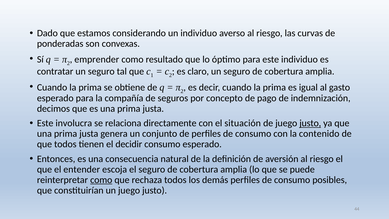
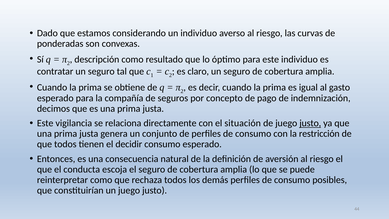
emprender: emprender -> descripción
involucra: involucra -> vigilancia
contenido: contenido -> restricción
entender: entender -> conducta
como at (101, 180) underline: present -> none
